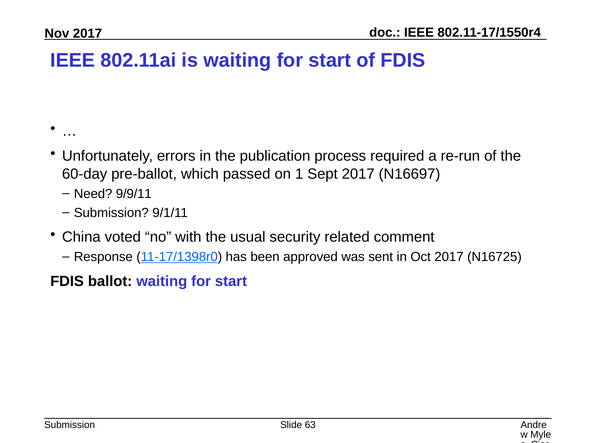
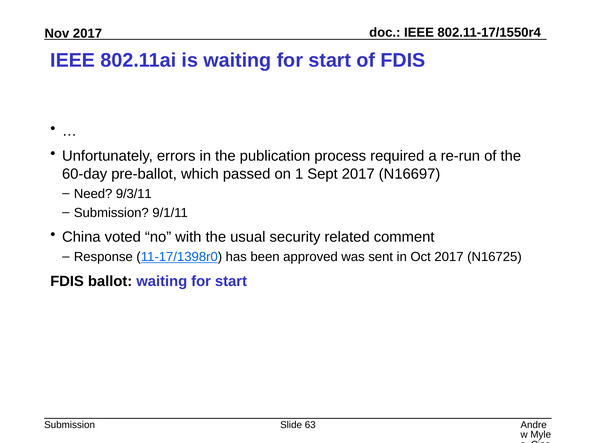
9/9/11: 9/9/11 -> 9/3/11
